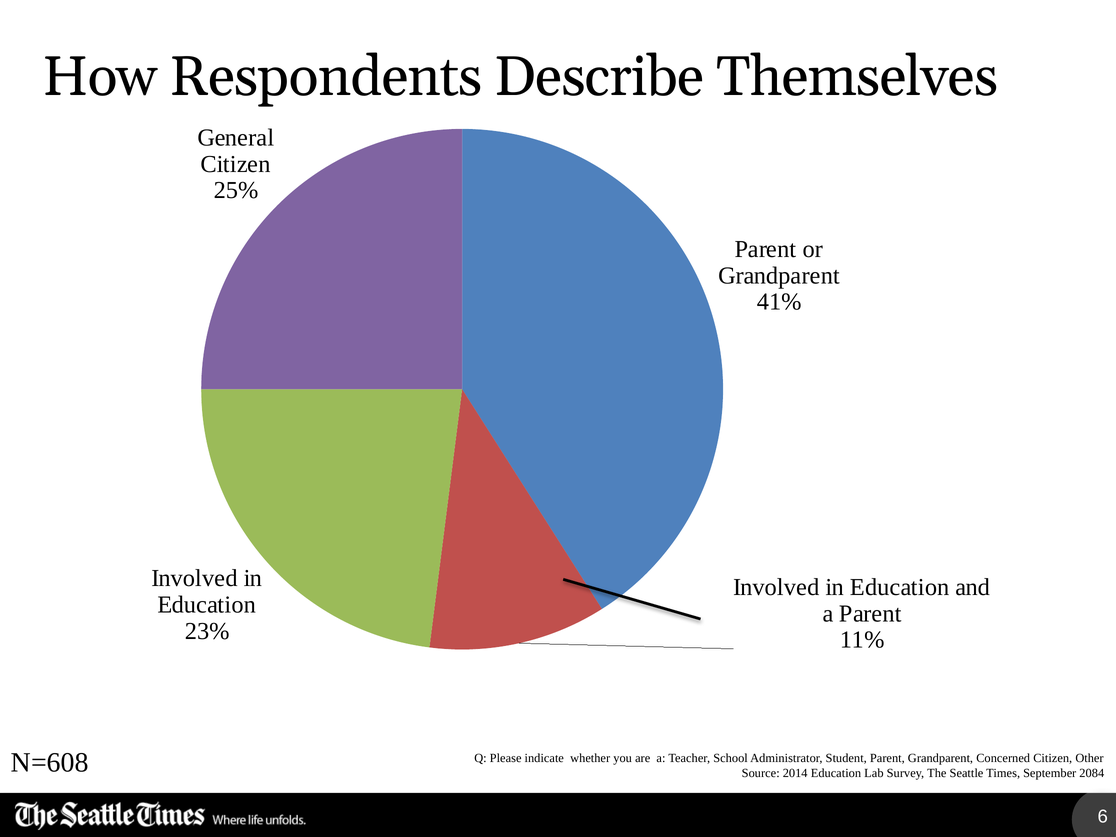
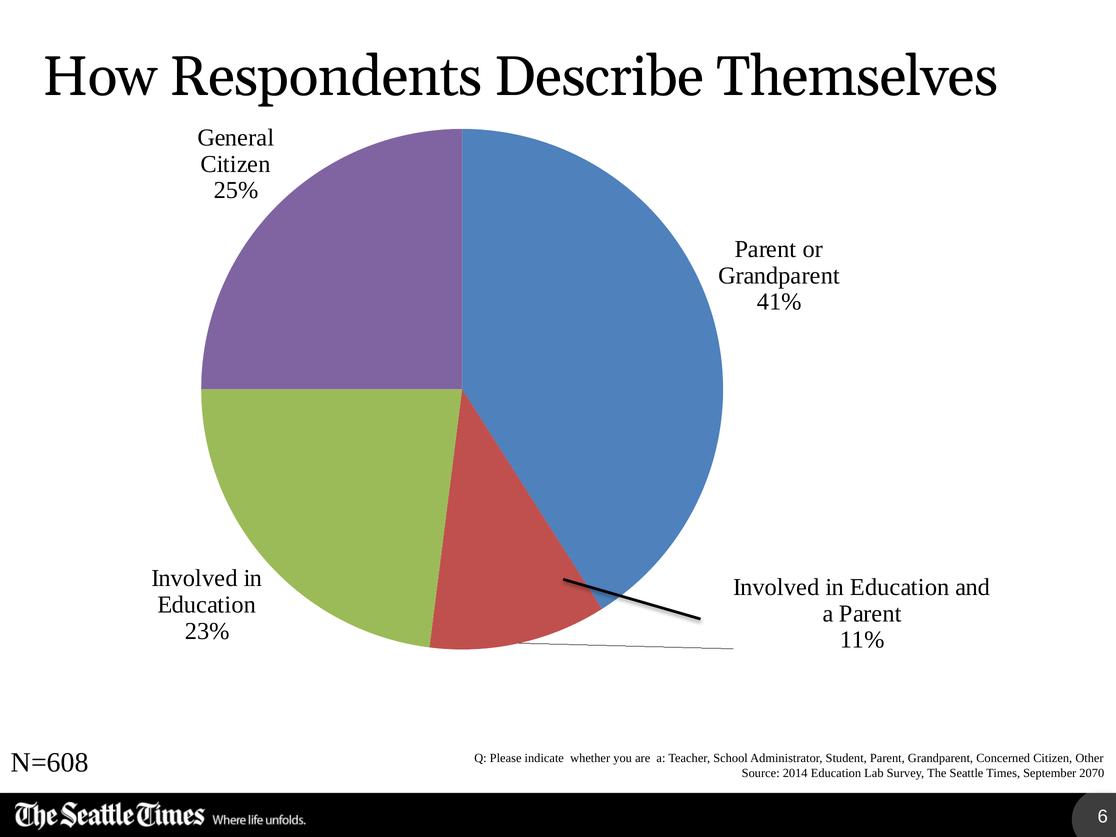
2084: 2084 -> 2070
